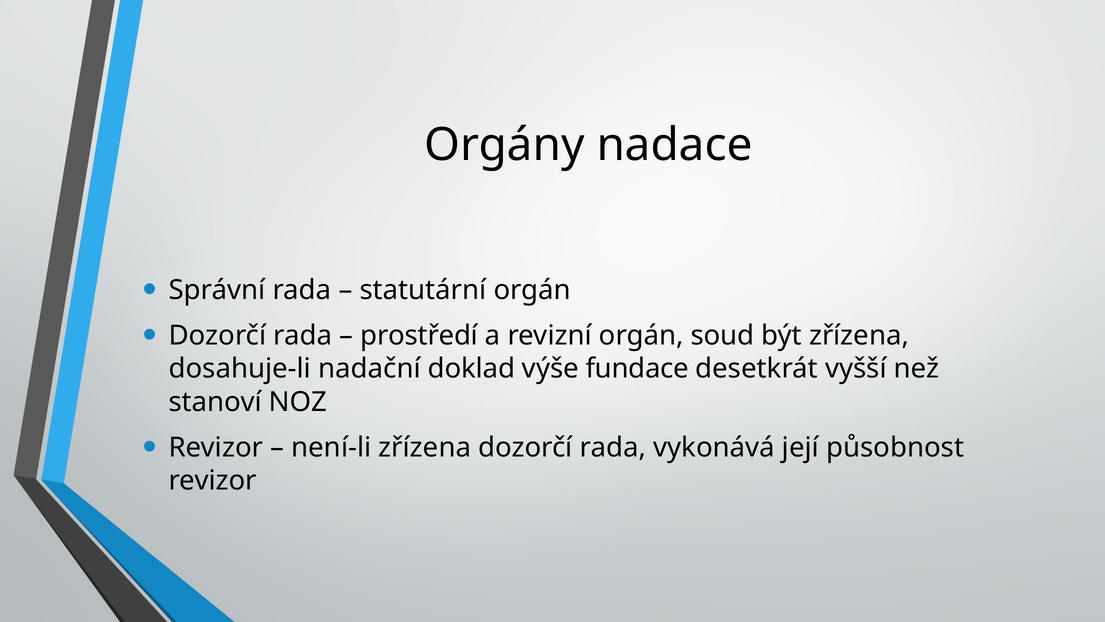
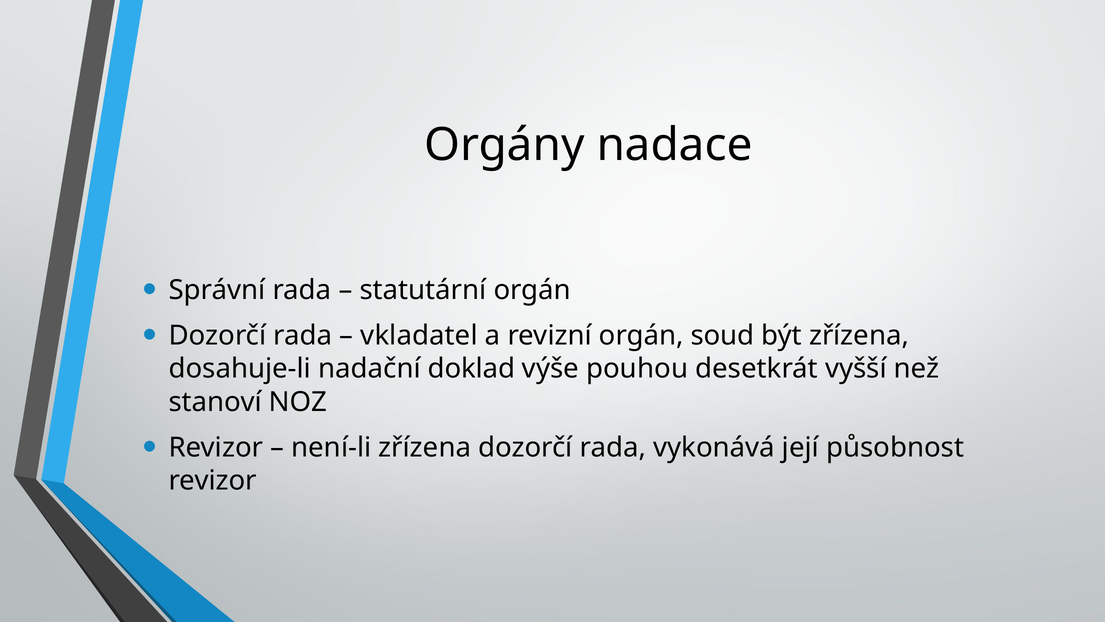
prostředí: prostředí -> vkladatel
fundace: fundace -> pouhou
